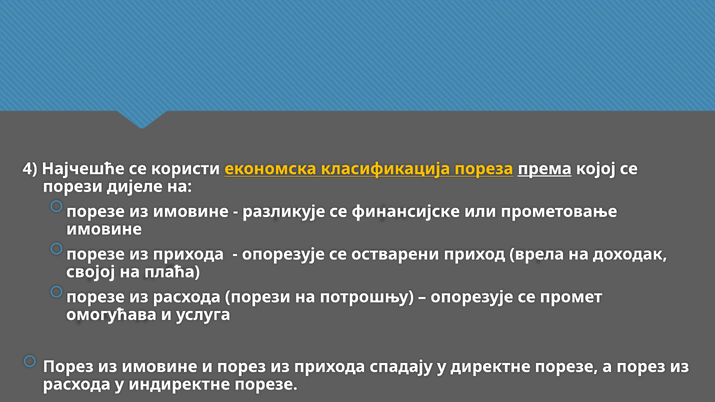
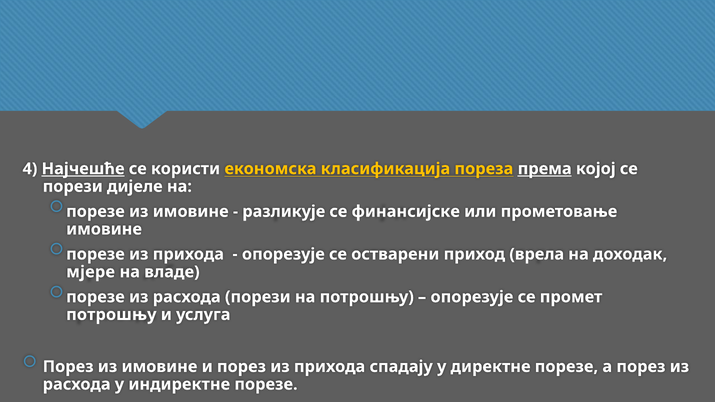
Најчешће underline: none -> present
својој: својој -> мјере
плаћа: плаћа -> владе
омогућава at (111, 315): омогућава -> потрошњу
